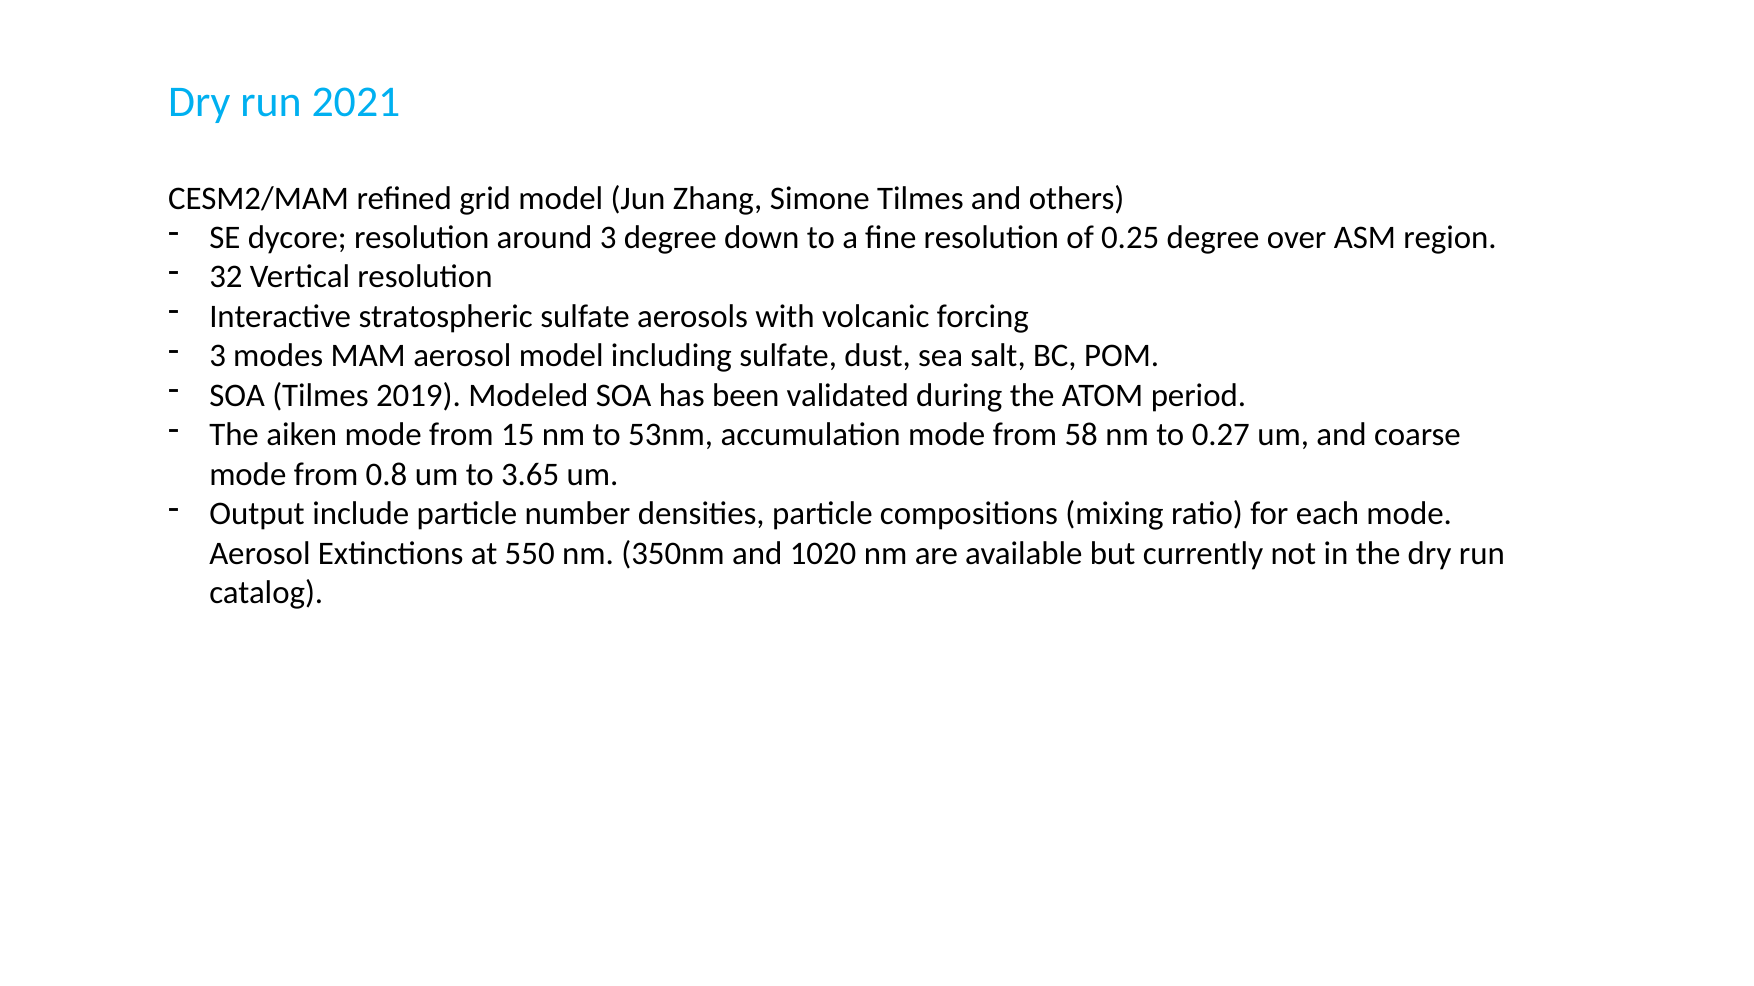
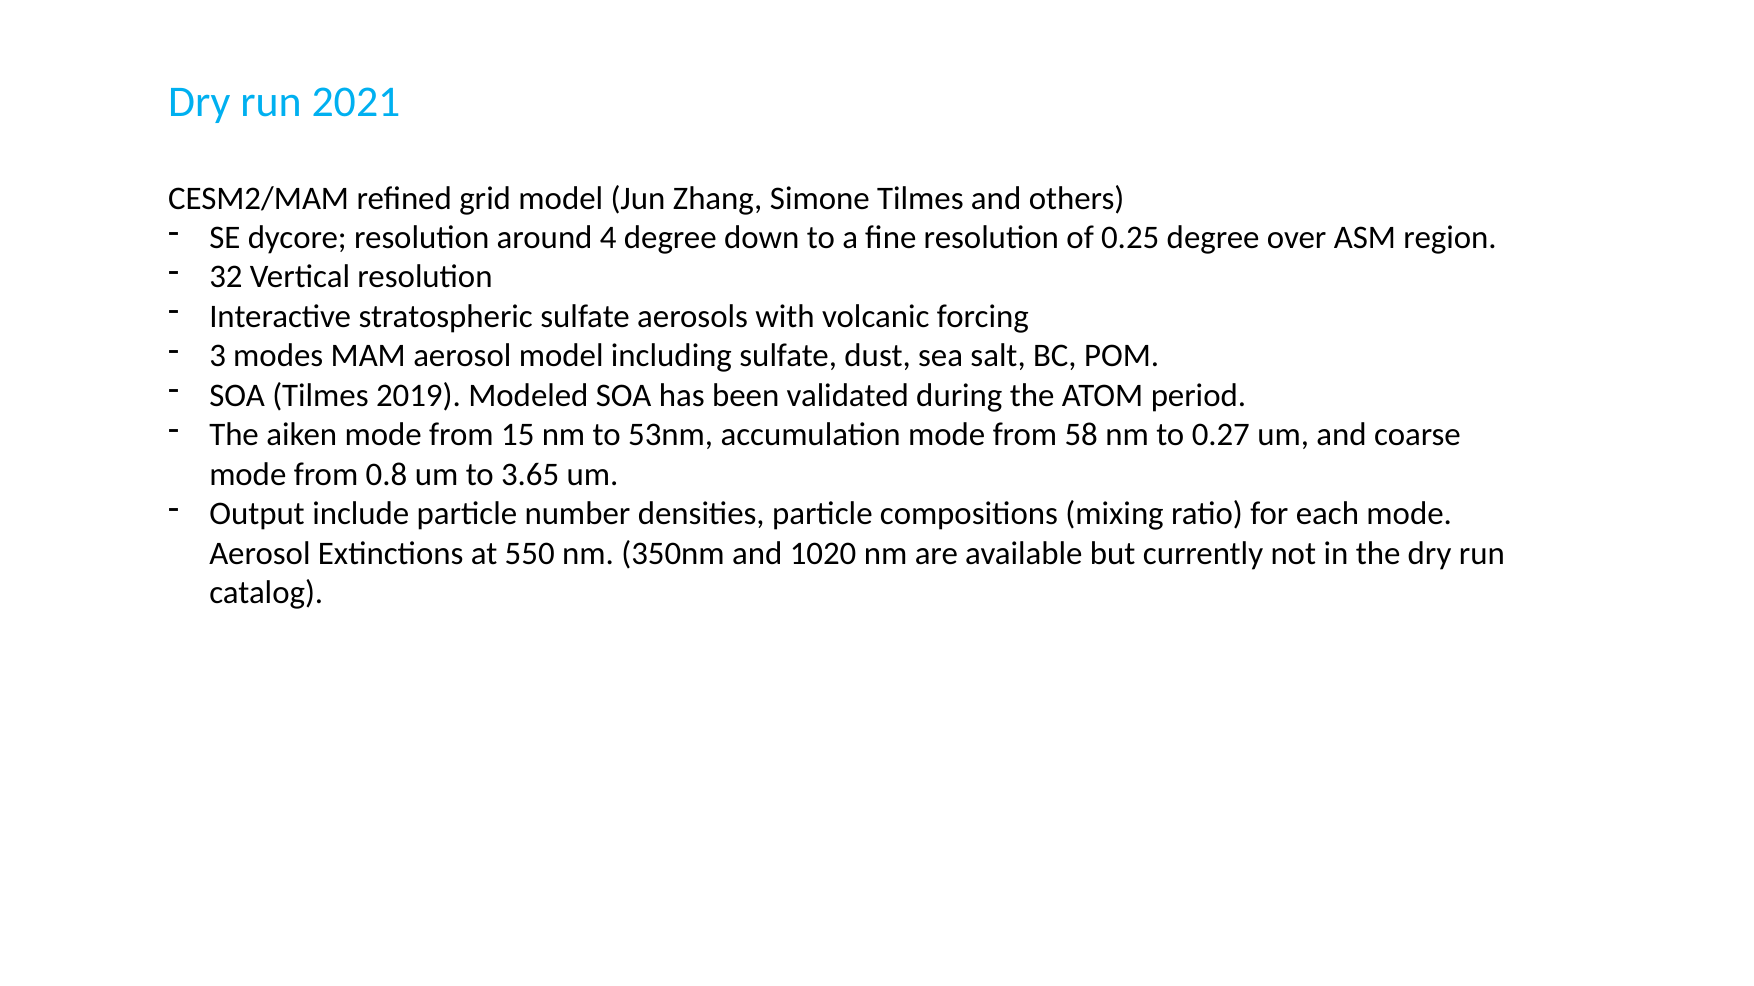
around 3: 3 -> 4
